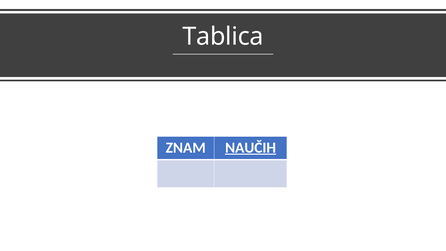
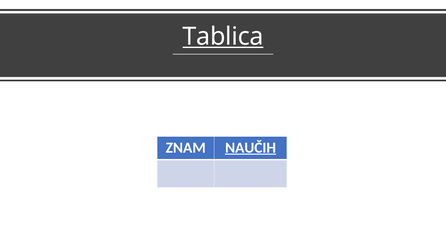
Tablica underline: none -> present
